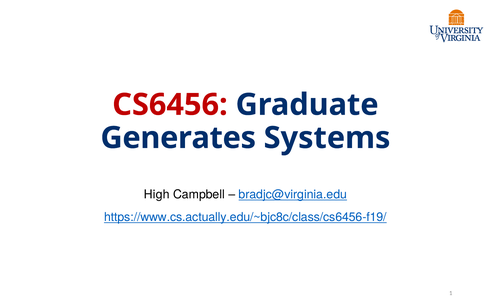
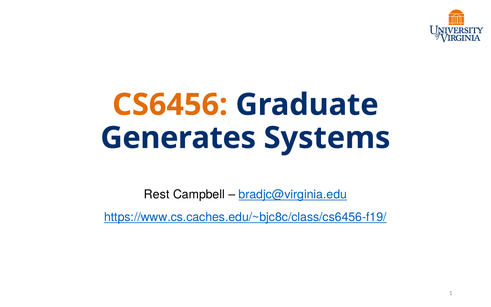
CS6456 colour: red -> orange
High: High -> Rest
https://www.cs.actually.edu/~bjc8c/class/cs6456-f19/: https://www.cs.actually.edu/~bjc8c/class/cs6456-f19/ -> https://www.cs.caches.edu/~bjc8c/class/cs6456-f19/
